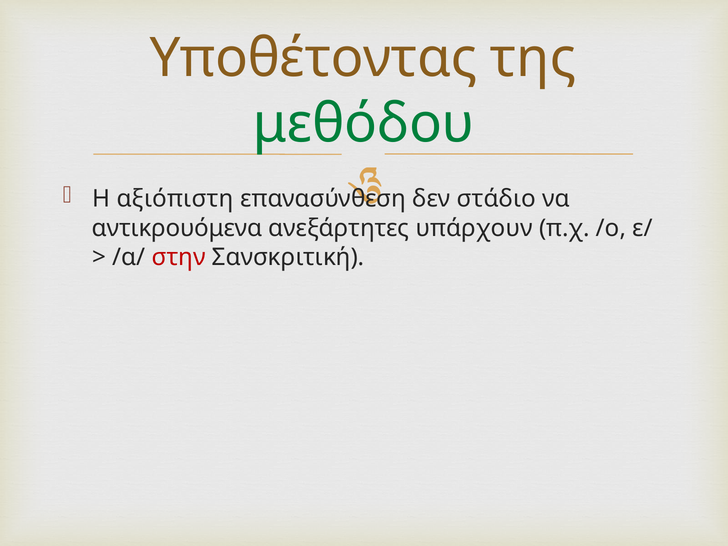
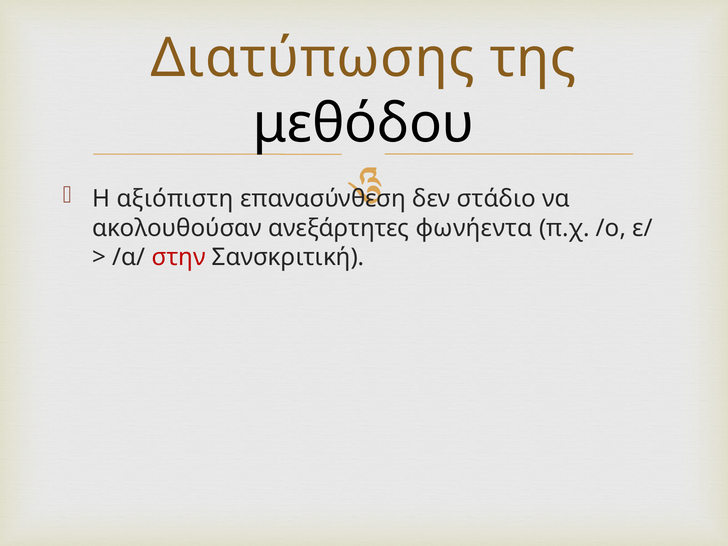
Υποθέτοντας: Υποθέτοντας -> Διατύπωσης
μεθόδου colour: green -> black
αντικρουόμενα: αντικρουόμενα -> ακολουθούσαν
υπάρχουν: υπάρχουν -> φωνήεντα
